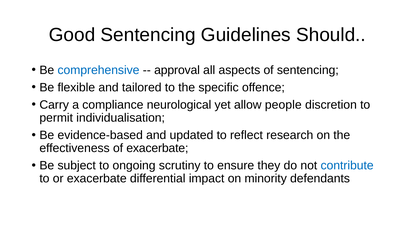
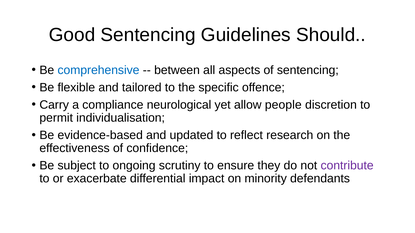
approval: approval -> between
of exacerbate: exacerbate -> confidence
contribute colour: blue -> purple
